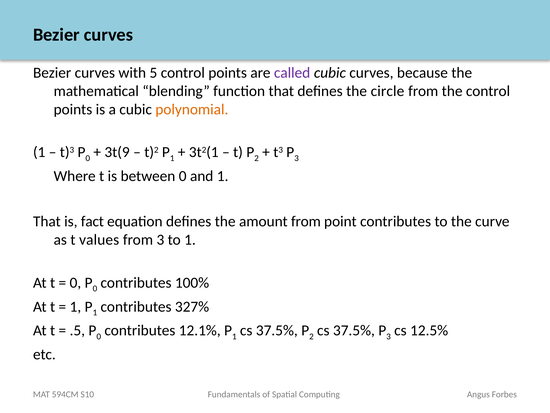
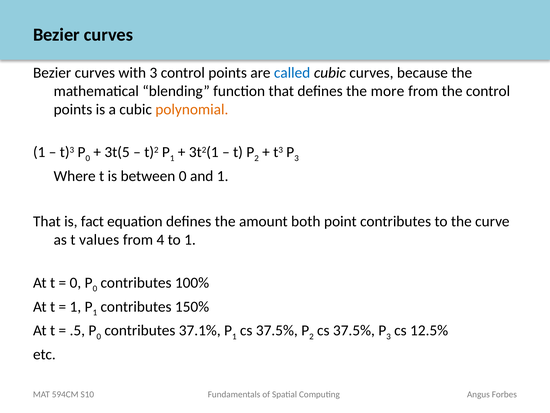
with 5: 5 -> 3
called colour: purple -> blue
circle: circle -> more
3t(9: 3t(9 -> 3t(5
amount from: from -> both
from 3: 3 -> 4
327%: 327% -> 150%
12.1%: 12.1% -> 37.1%
